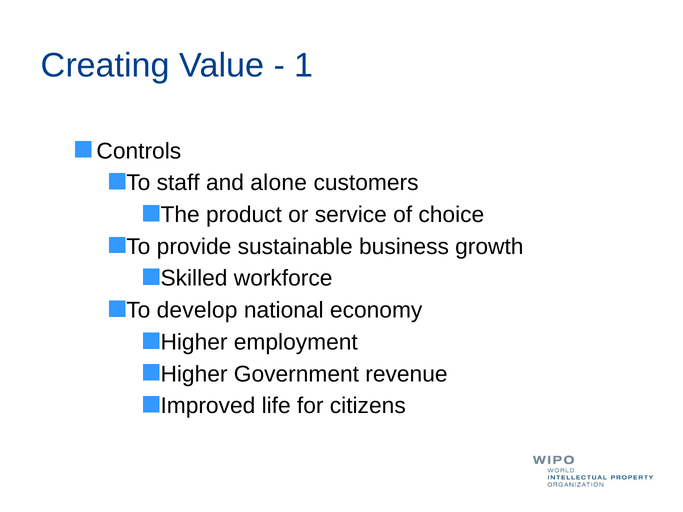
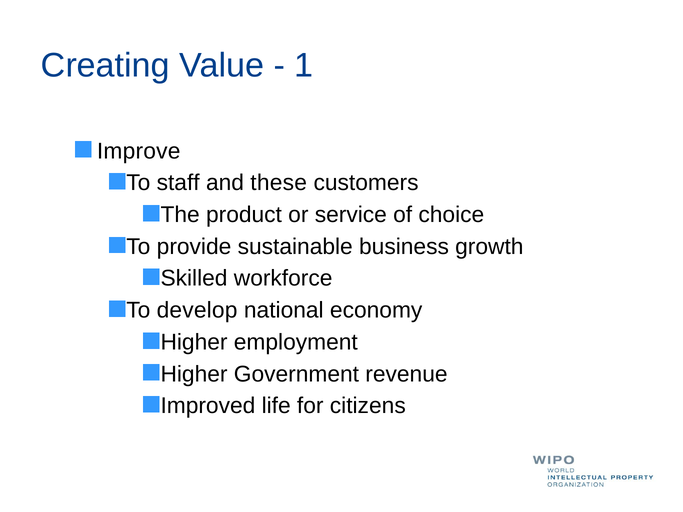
Controls: Controls -> Improve
alone: alone -> these
